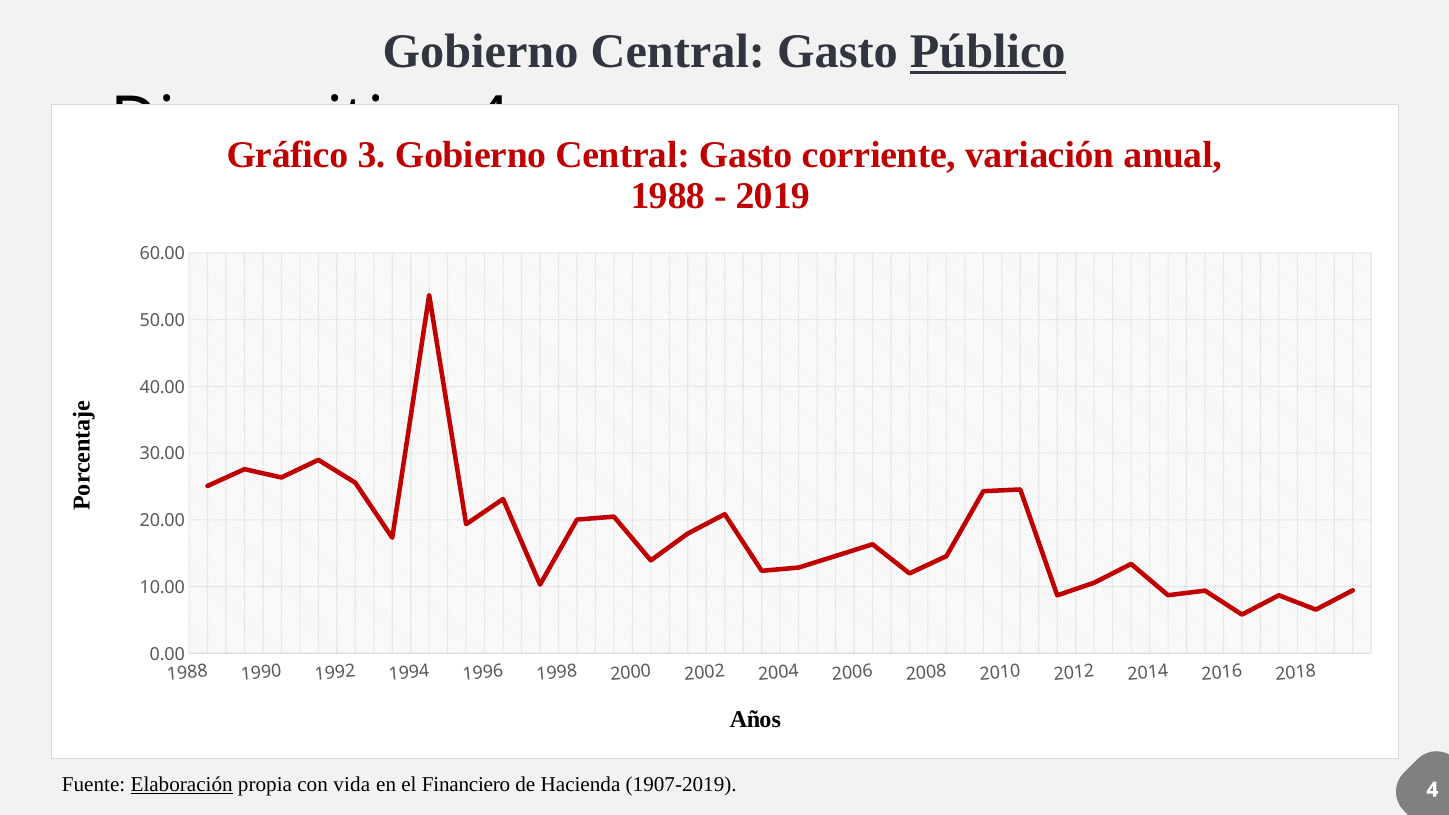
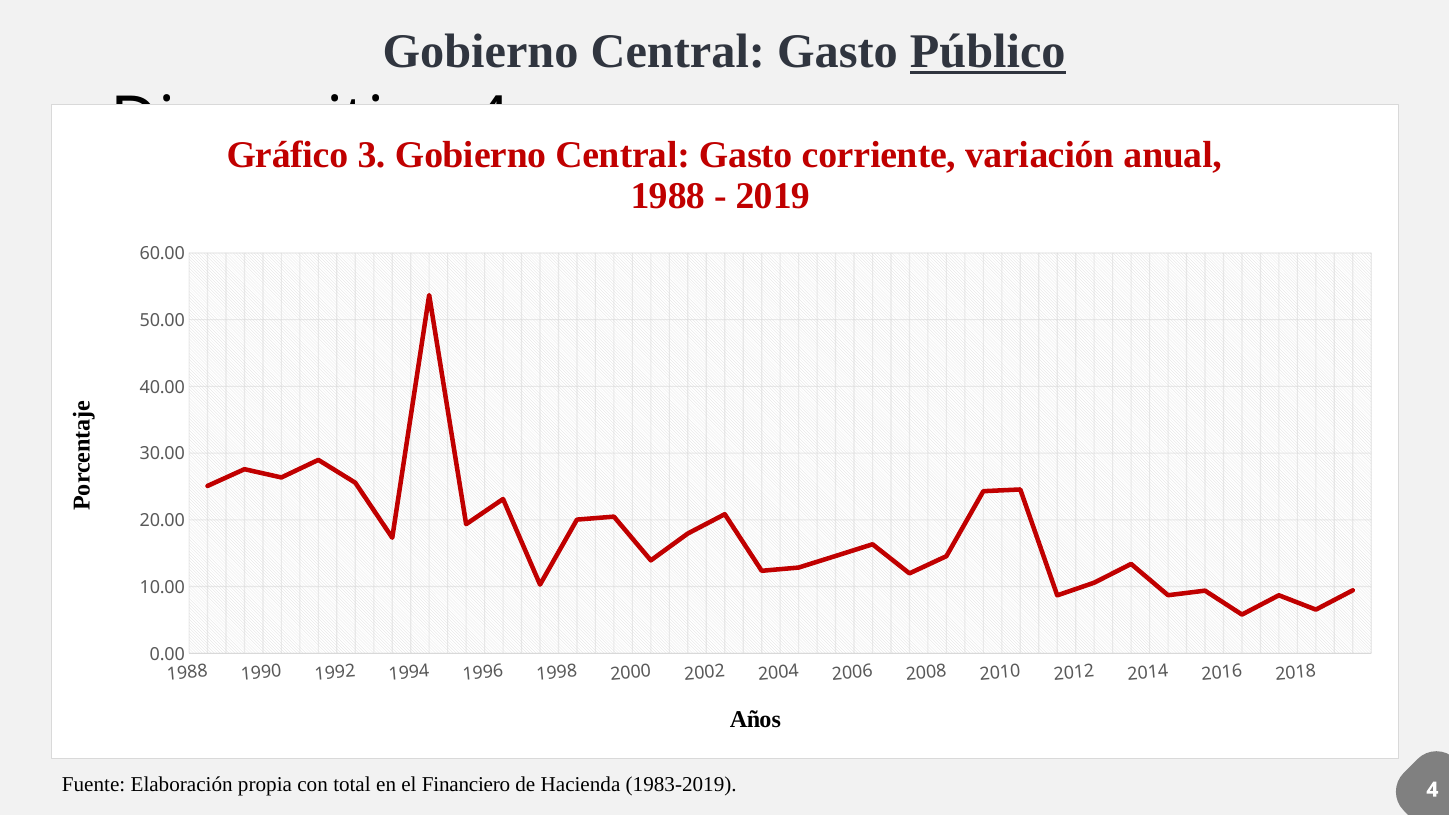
Elaboración underline: present -> none
vida: vida -> total
1907-2019: 1907-2019 -> 1983-2019
